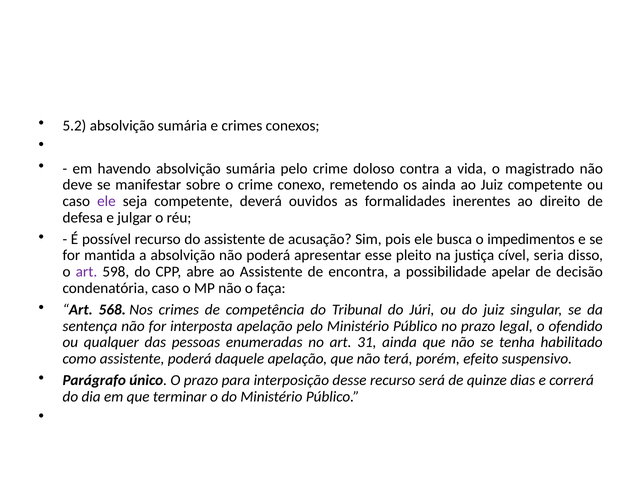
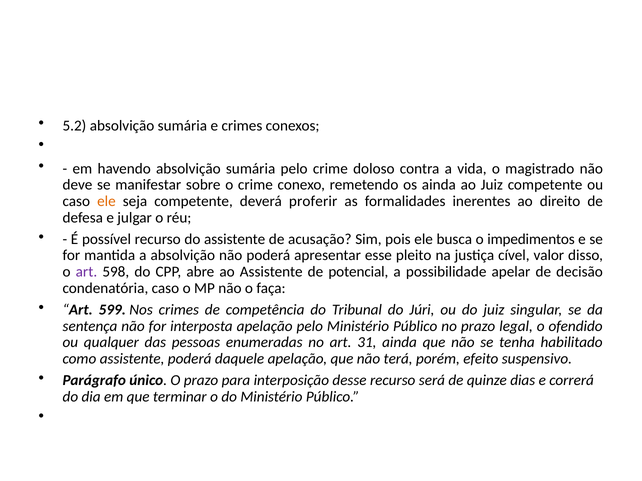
ele at (106, 201) colour: purple -> orange
ouvidos: ouvidos -> proferir
seria: seria -> valor
encontra: encontra -> potencial
568: 568 -> 599
